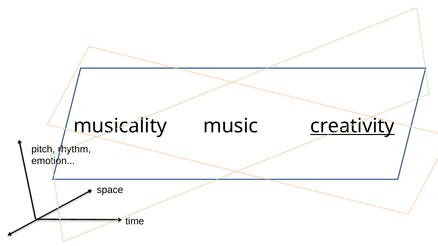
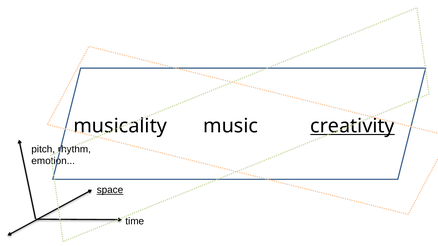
space underline: none -> present
